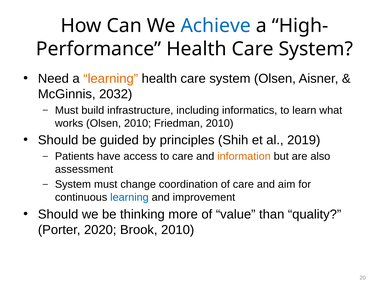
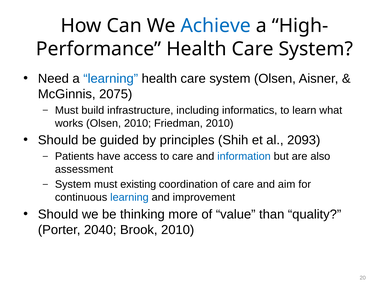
learning at (111, 79) colour: orange -> blue
2032: 2032 -> 2075
2019: 2019 -> 2093
information colour: orange -> blue
change: change -> existing
2020: 2020 -> 2040
